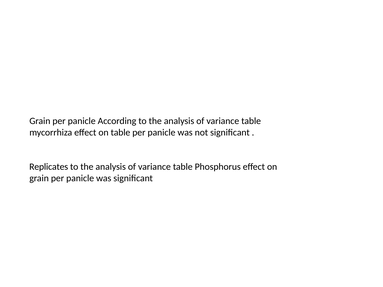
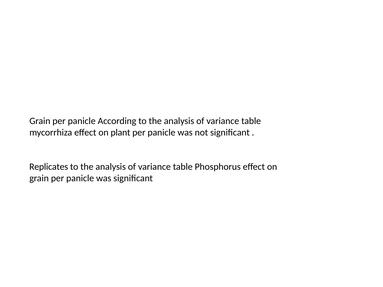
on table: table -> plant
